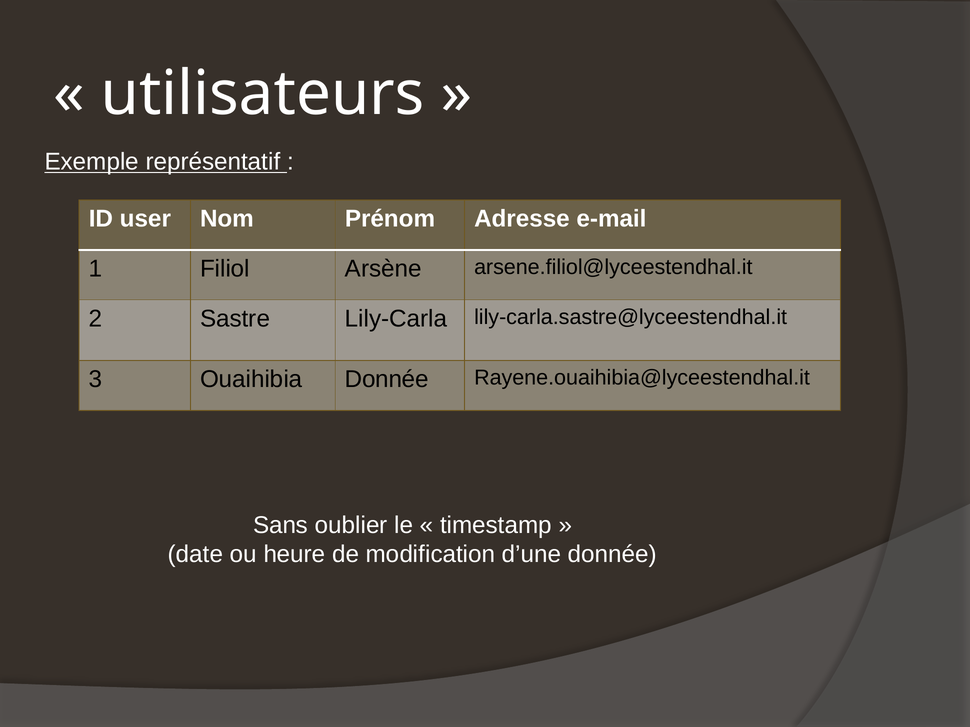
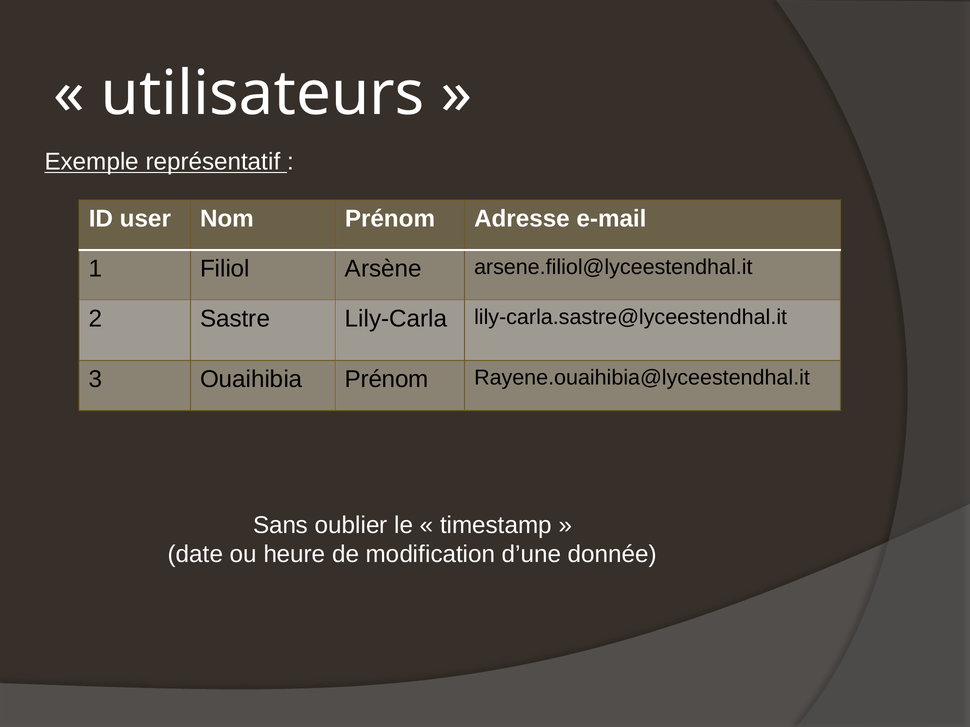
Ouaihibia Donnée: Donnée -> Prénom
